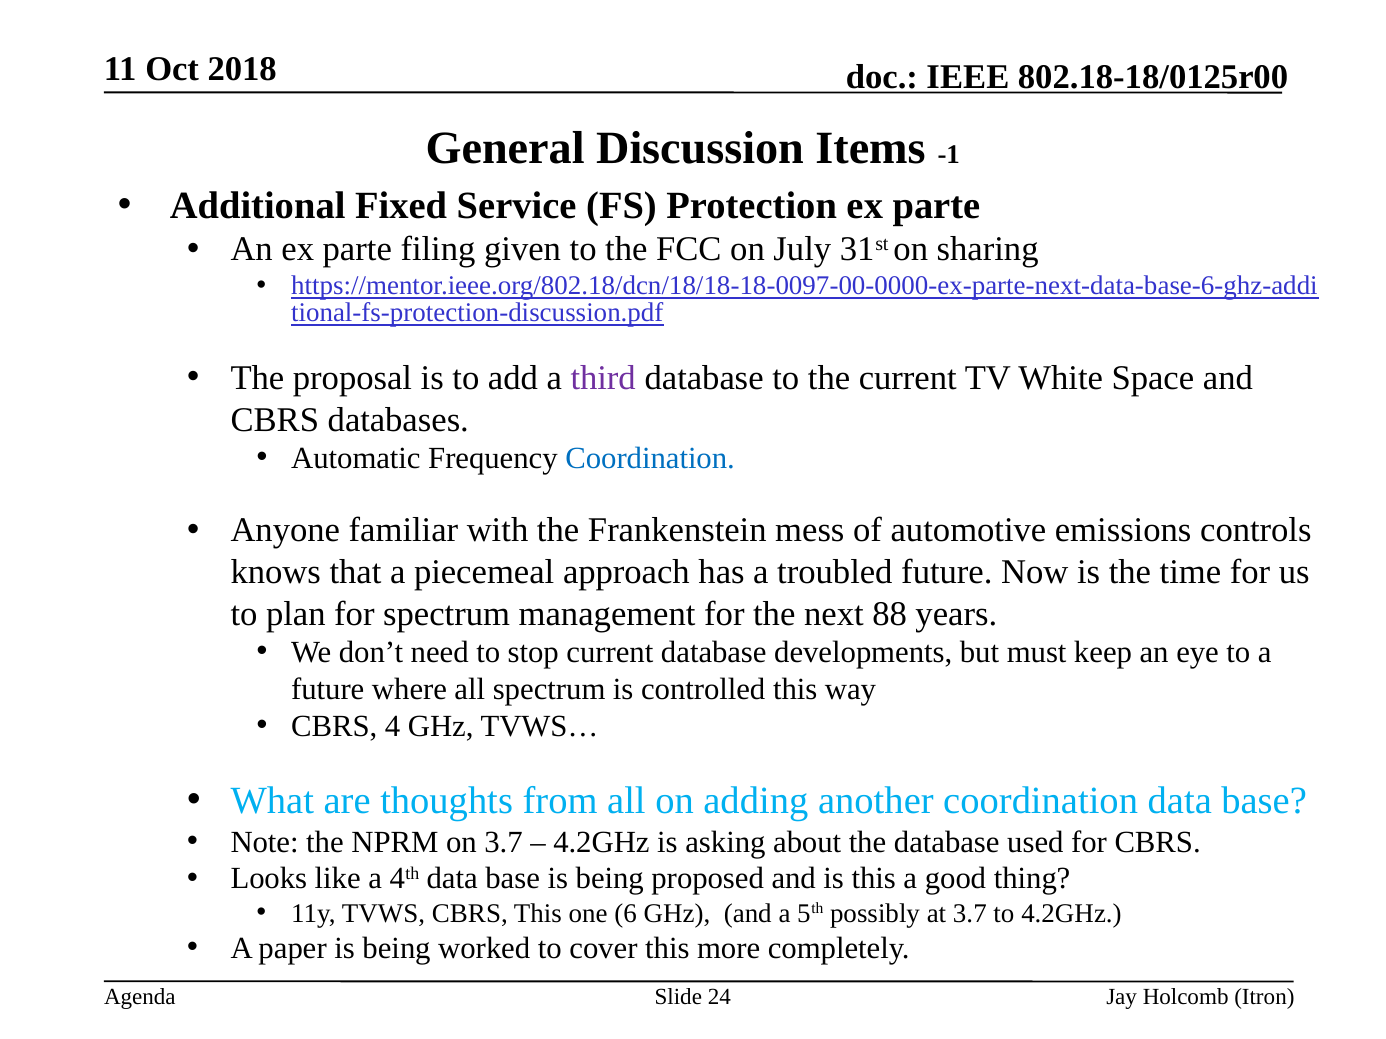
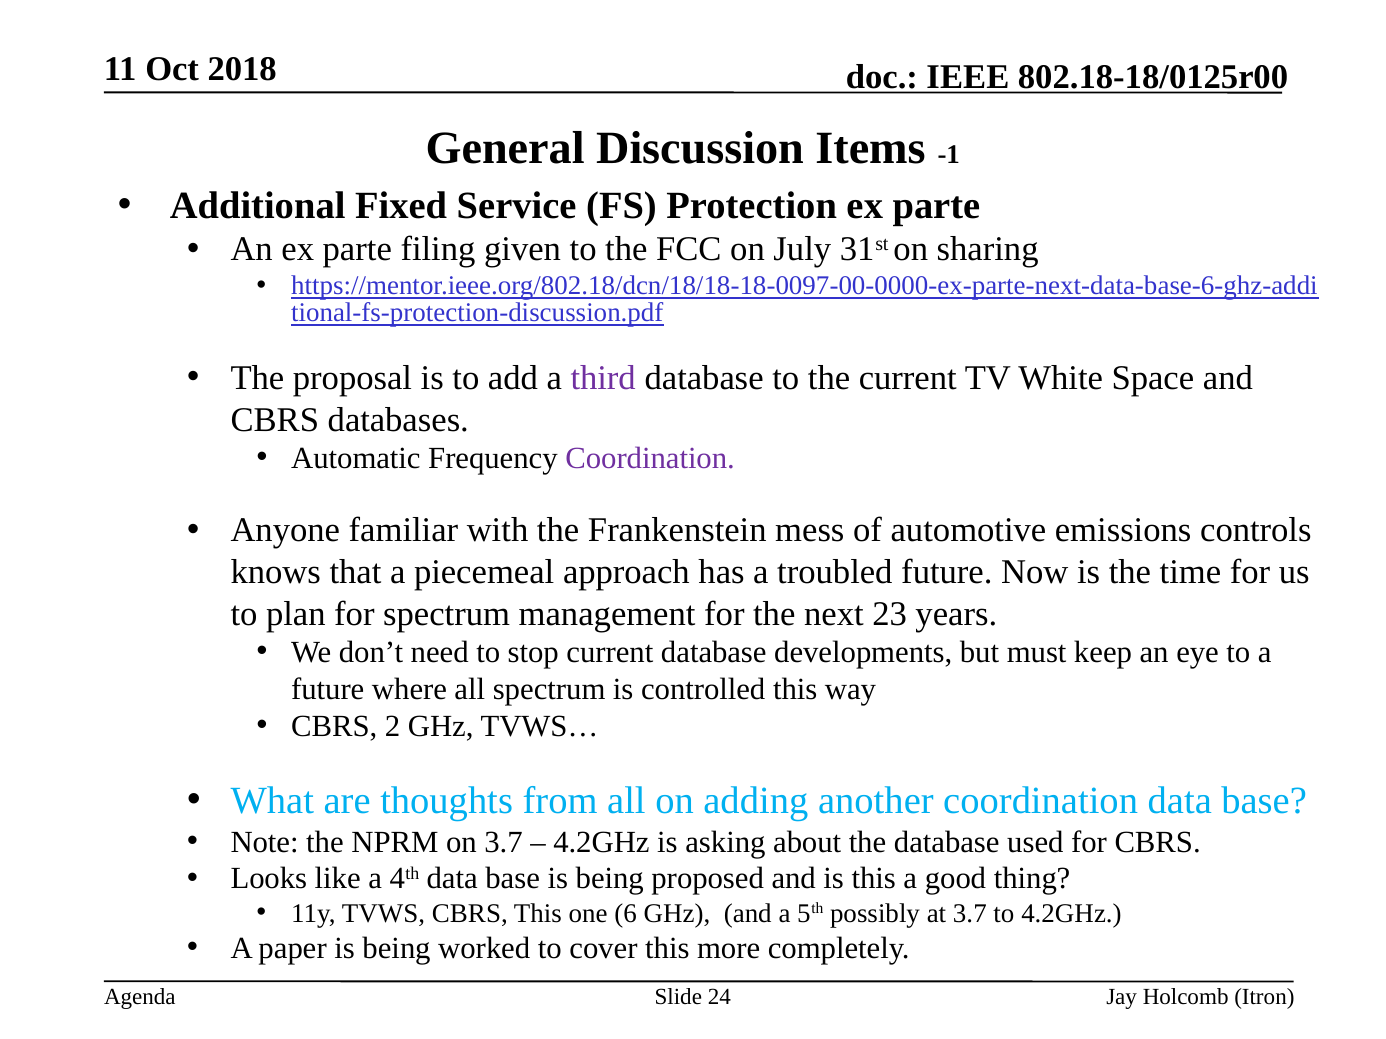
Coordination at (650, 459) colour: blue -> purple
88: 88 -> 23
4: 4 -> 2
